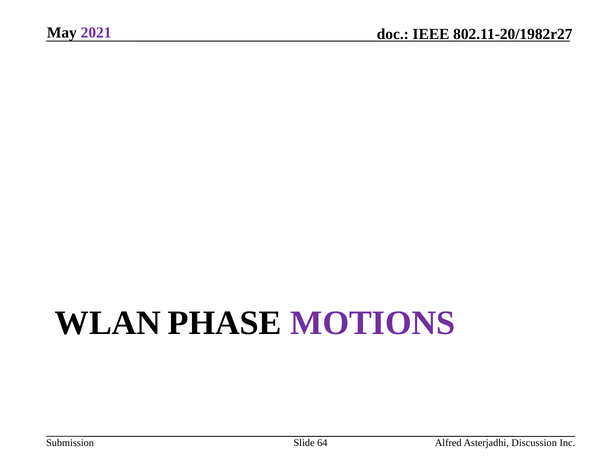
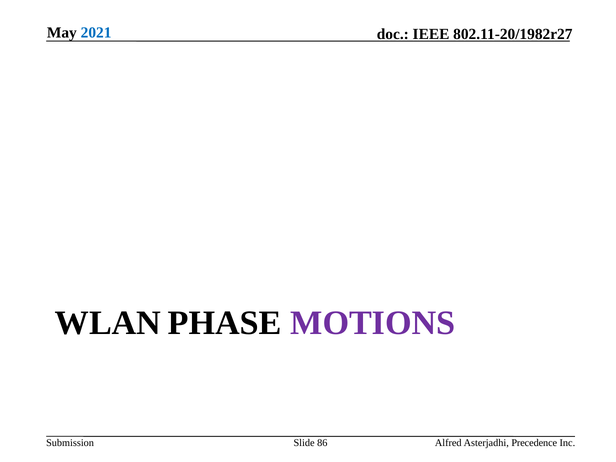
2021 colour: purple -> blue
64: 64 -> 86
Discussion: Discussion -> Precedence
